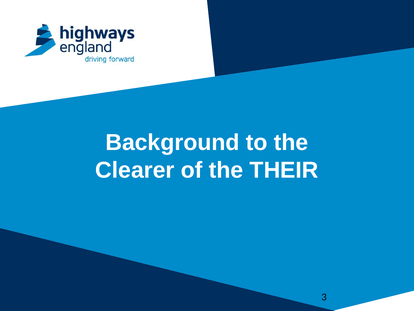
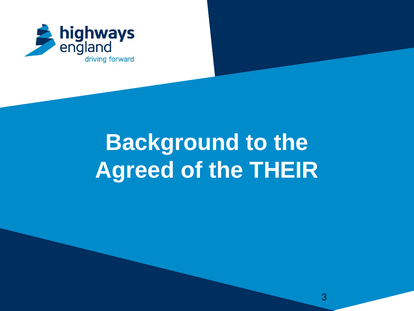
Clearer: Clearer -> Agreed
